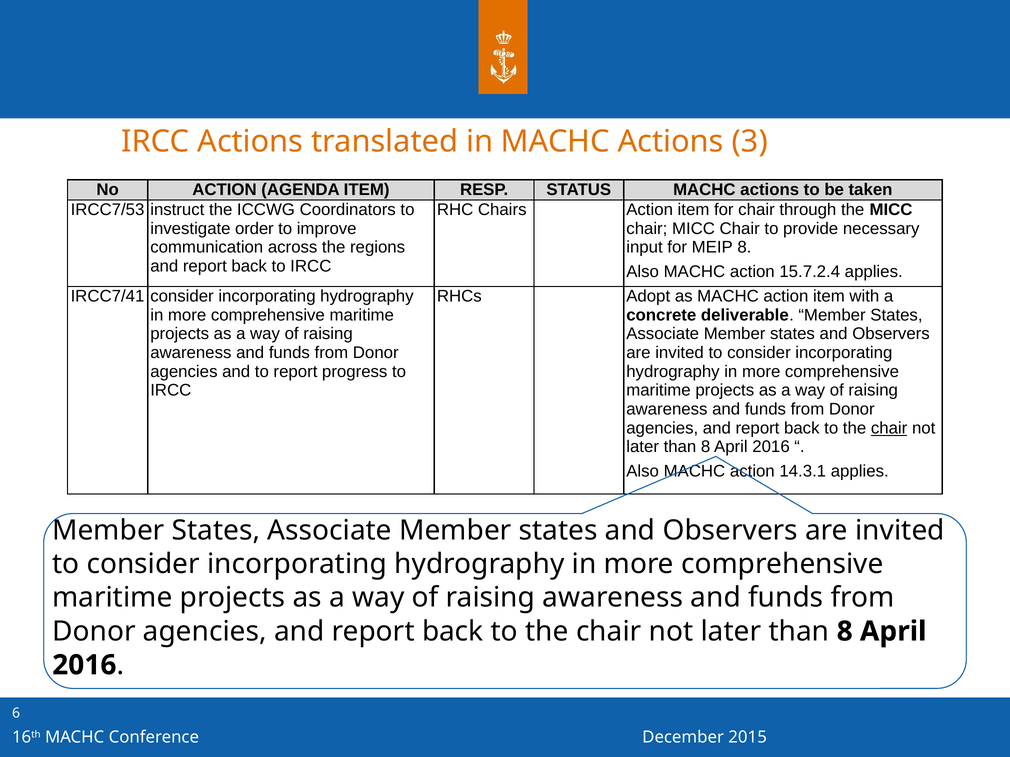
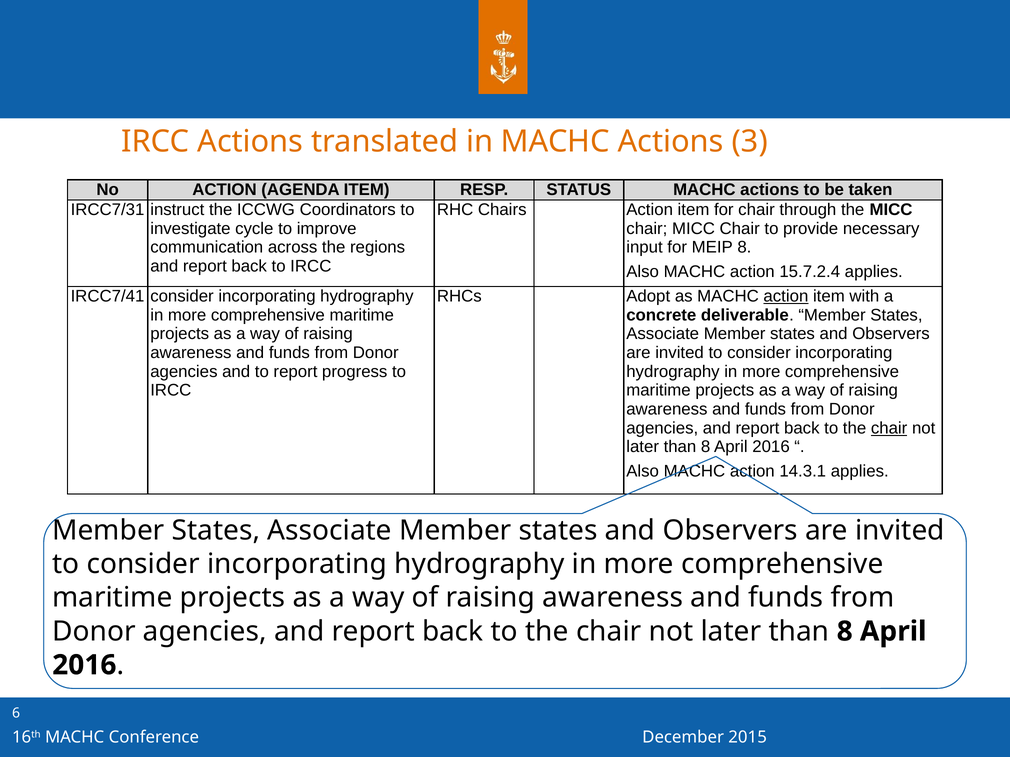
IRCC7/53: IRCC7/53 -> IRCC7/31
order: order -> cycle
action at (786, 296) underline: none -> present
